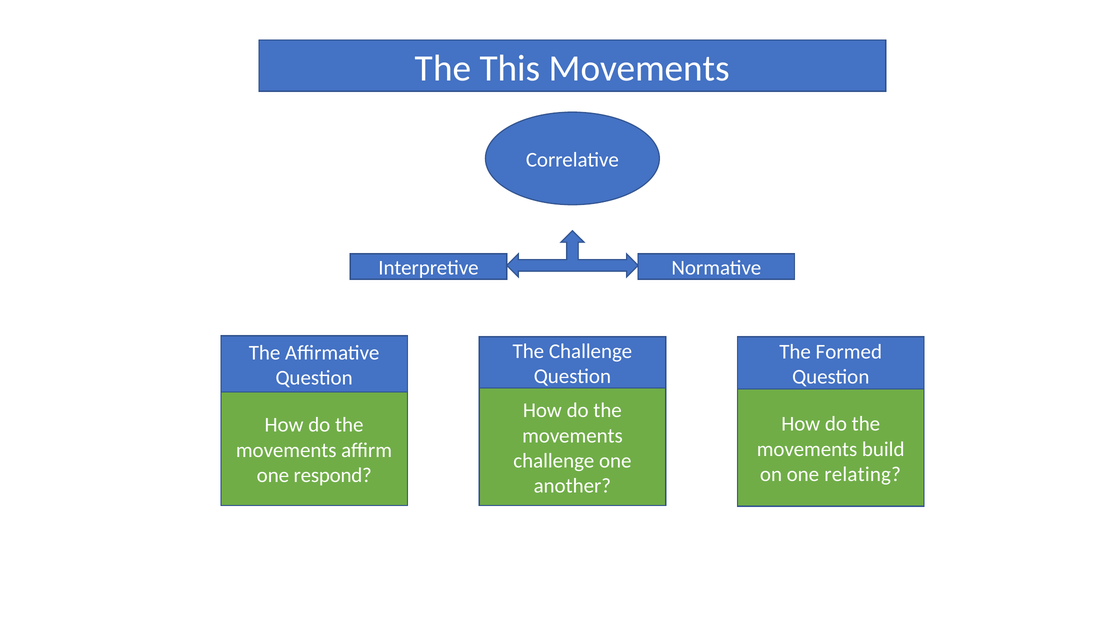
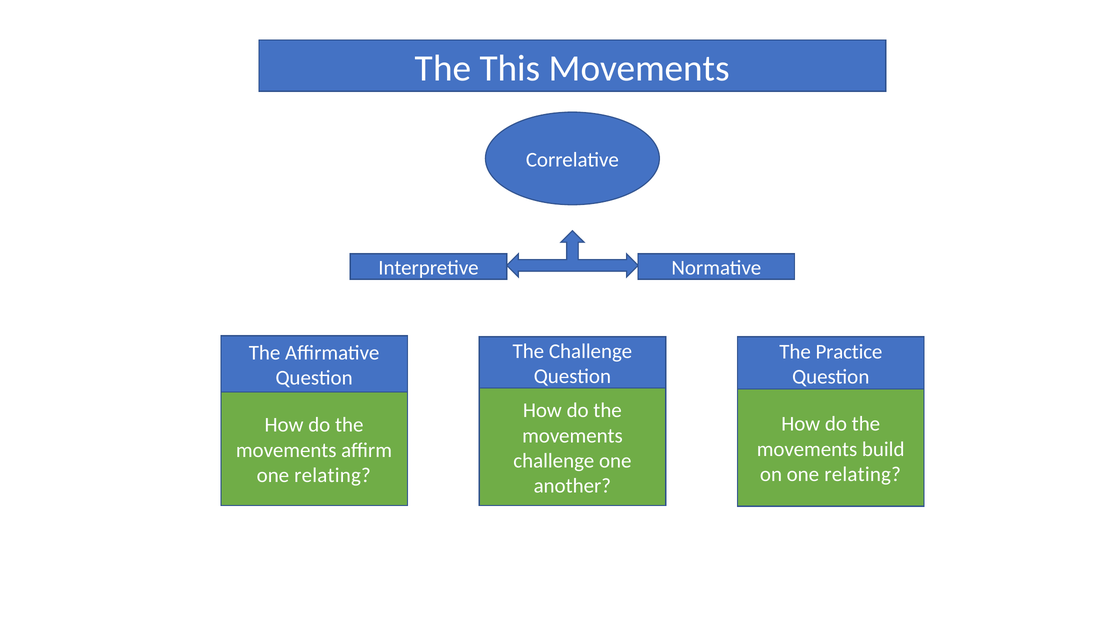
Formed: Formed -> Practice
respond at (333, 475): respond -> relating
